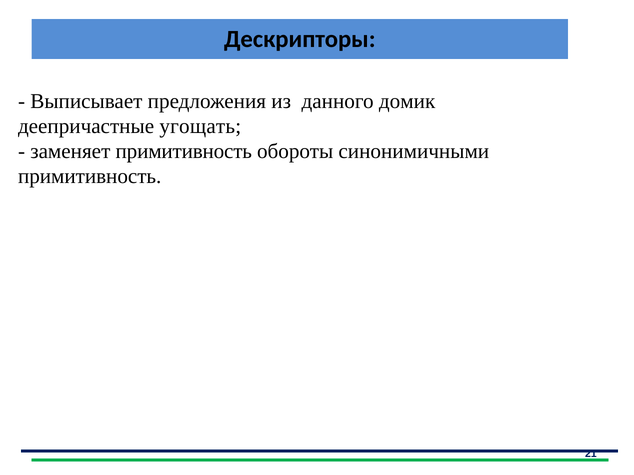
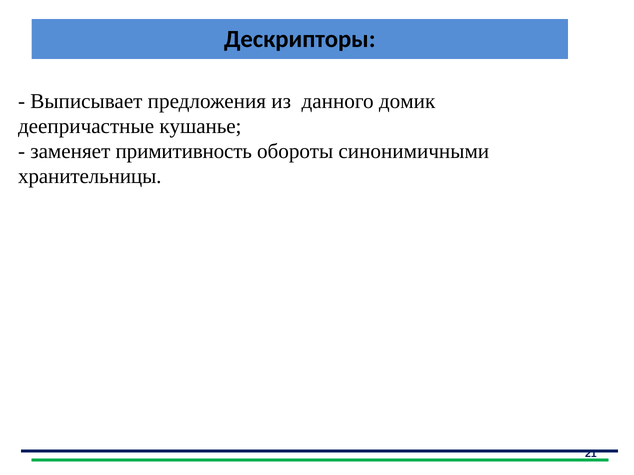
угощать: угощать -> кушанье
примитивность at (90, 176): примитивность -> хранительницы
